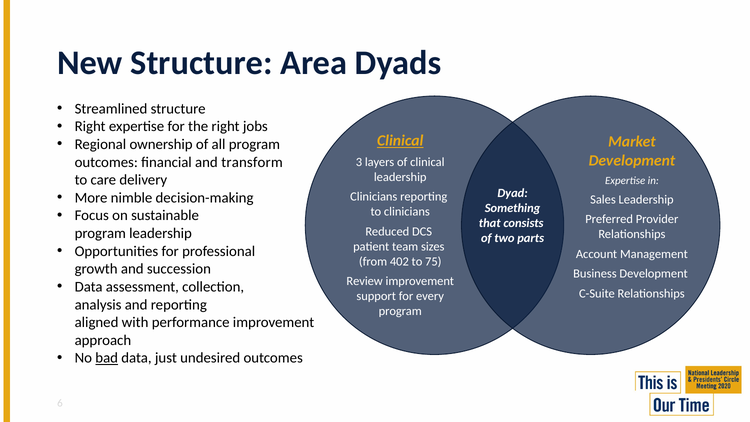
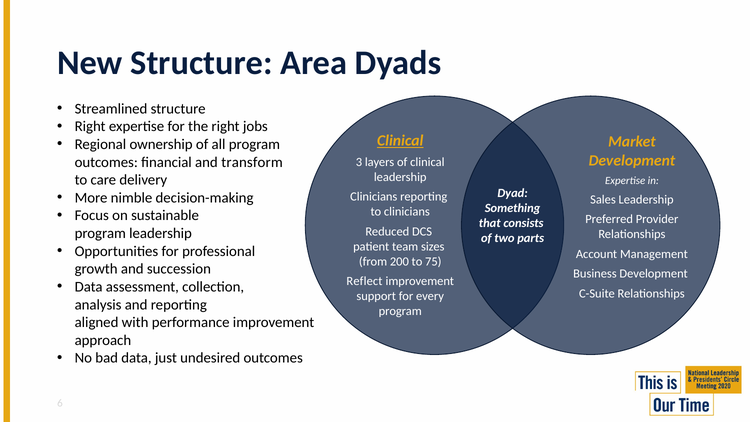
402: 402 -> 200
Review: Review -> Reflect
bad underline: present -> none
